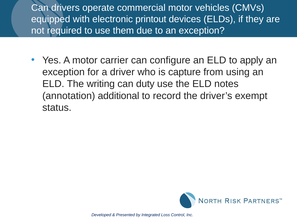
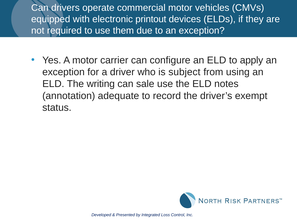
capture: capture -> subject
duty: duty -> sale
additional: additional -> adequate
